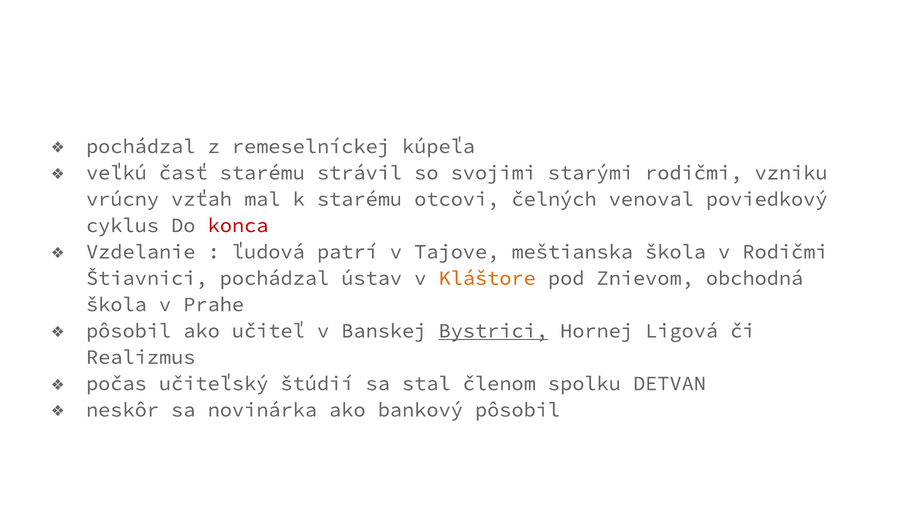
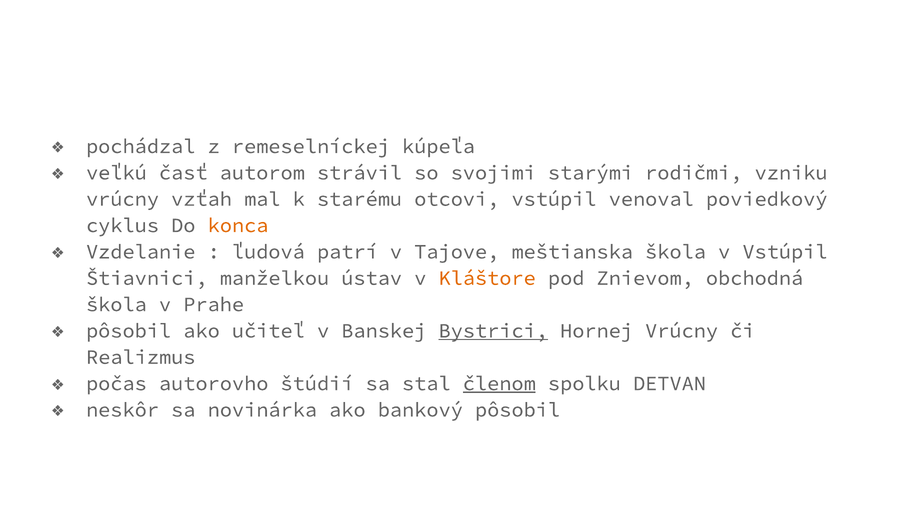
časť starému: starému -> autorom
otcovi čelných: čelných -> vstúpil
konca colour: red -> orange
v Rodičmi: Rodičmi -> Vstúpil
Štiavnici pochádzal: pochádzal -> manželkou
Hornej Ligová: Ligová -> Vrúcny
učiteľský: učiteľský -> autorovho
členom underline: none -> present
